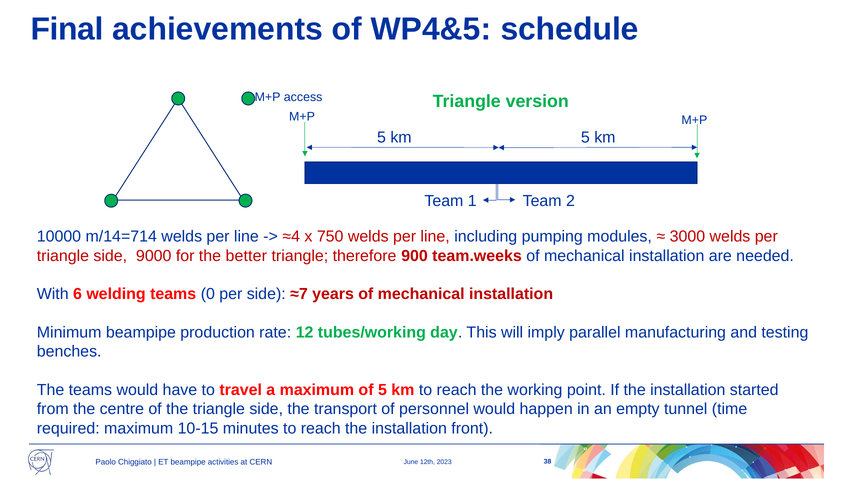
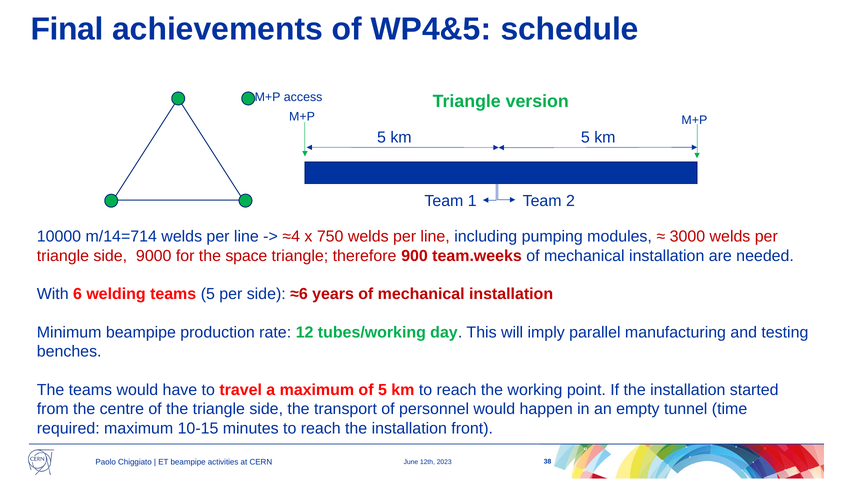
better: better -> space
teams 0: 0 -> 5
≈7: ≈7 -> ≈6
